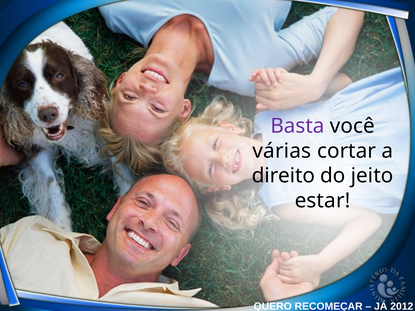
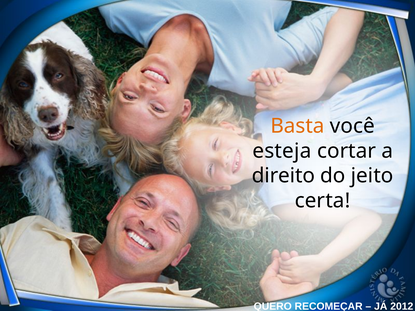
Basta colour: purple -> orange
várias: várias -> esteja
estar: estar -> certa
